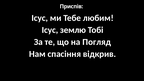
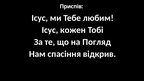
землю: землю -> кожен
